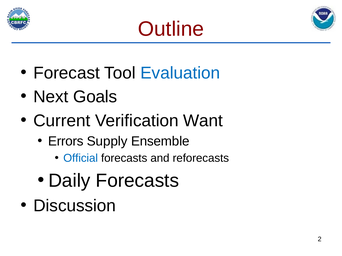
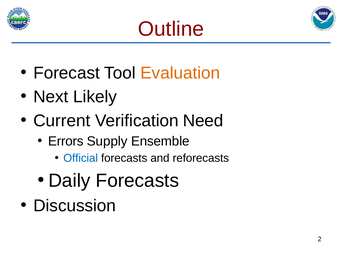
Evaluation colour: blue -> orange
Goals: Goals -> Likely
Want: Want -> Need
